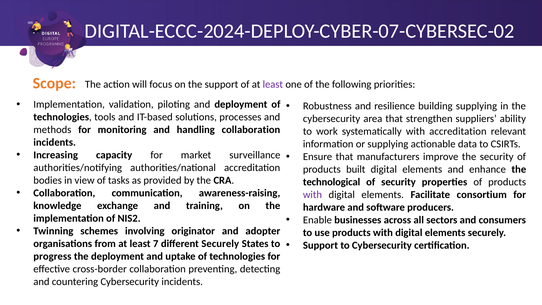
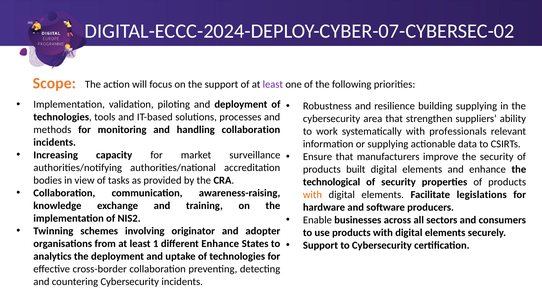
with accreditation: accreditation -> professionals
with at (312, 195) colour: purple -> orange
consortium: consortium -> legislations
7: 7 -> 1
different Securely: Securely -> Enhance
progress: progress -> analytics
